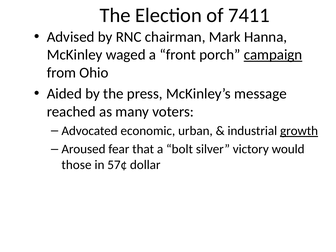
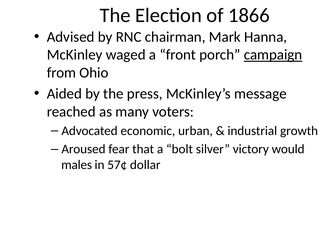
7411: 7411 -> 1866
growth underline: present -> none
those: those -> males
